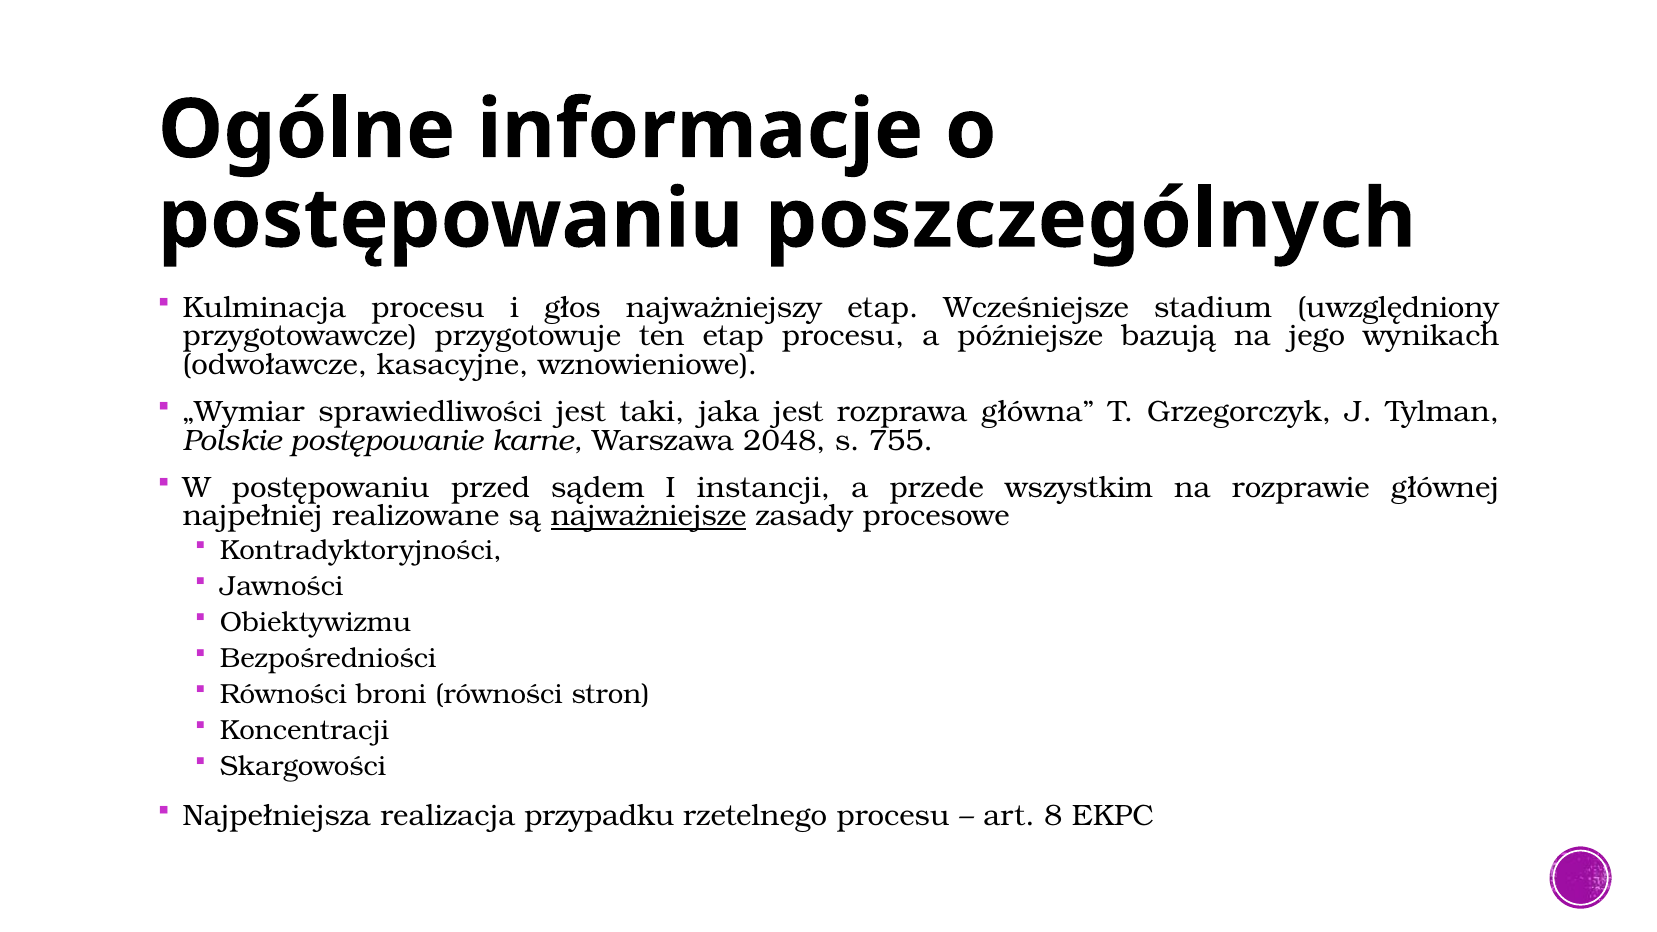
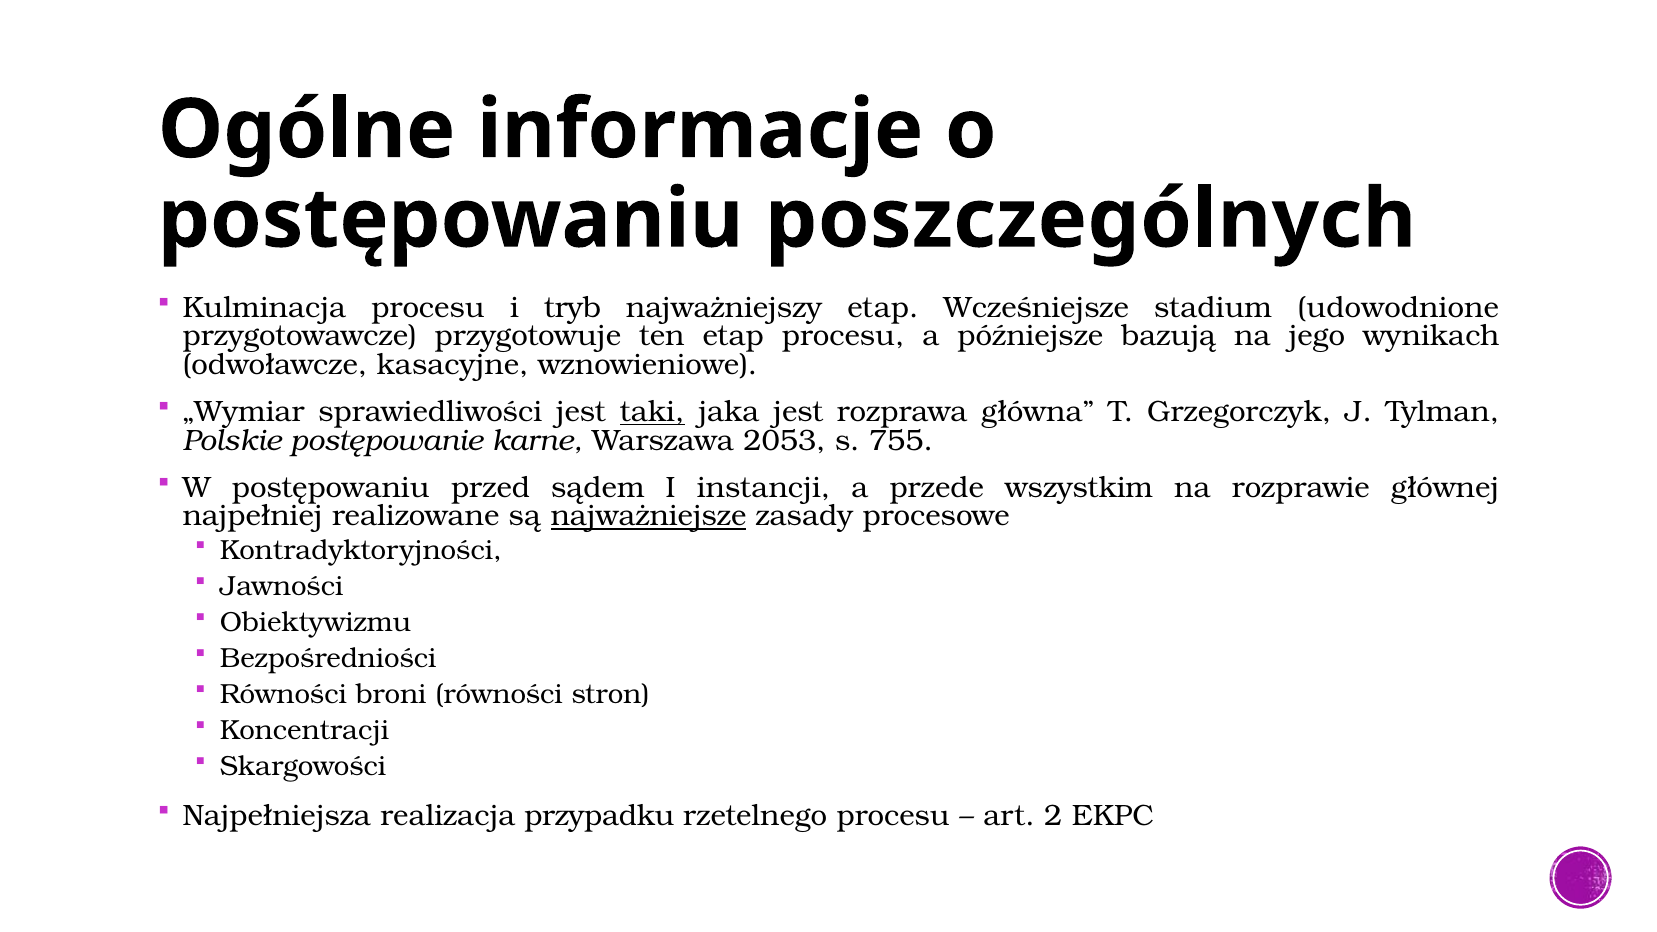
głos: głos -> tryb
uwzględniony: uwzględniony -> udowodnione
taki underline: none -> present
2048: 2048 -> 2053
8: 8 -> 2
